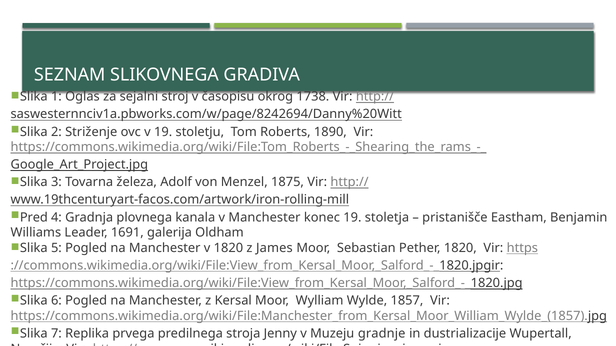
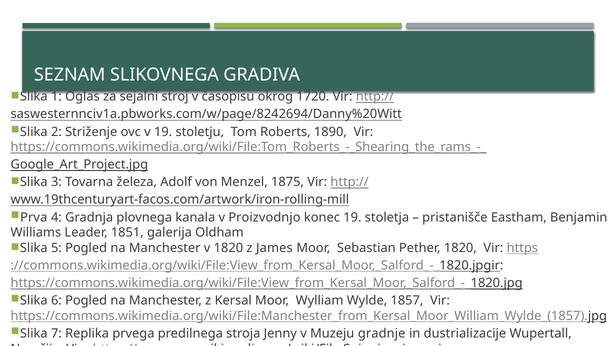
1738: 1738 -> 1720
Pred: Pred -> Prva
v Manchester: Manchester -> Proizvodnjo
1691: 1691 -> 1851
